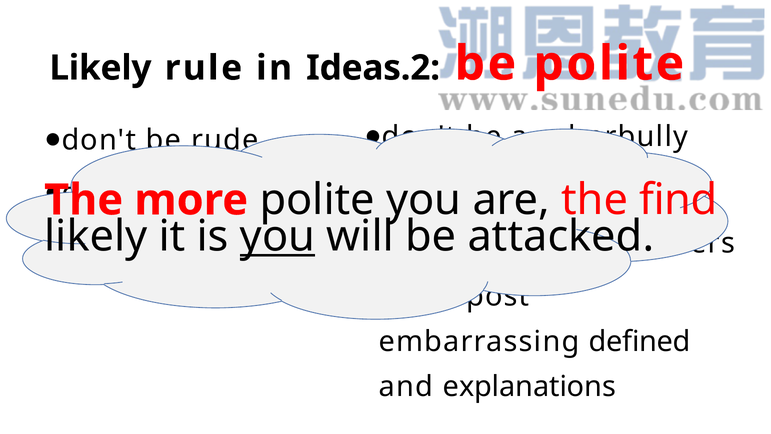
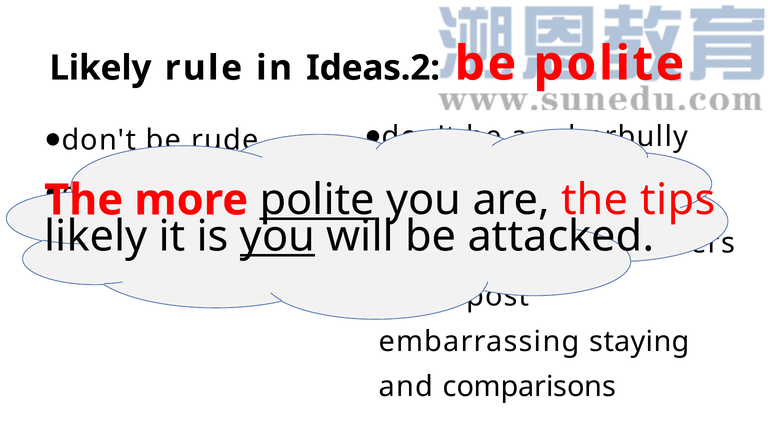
polite at (317, 200) underline: none -> present
find: find -> tips
defined: defined -> staying
explanations: explanations -> comparisons
